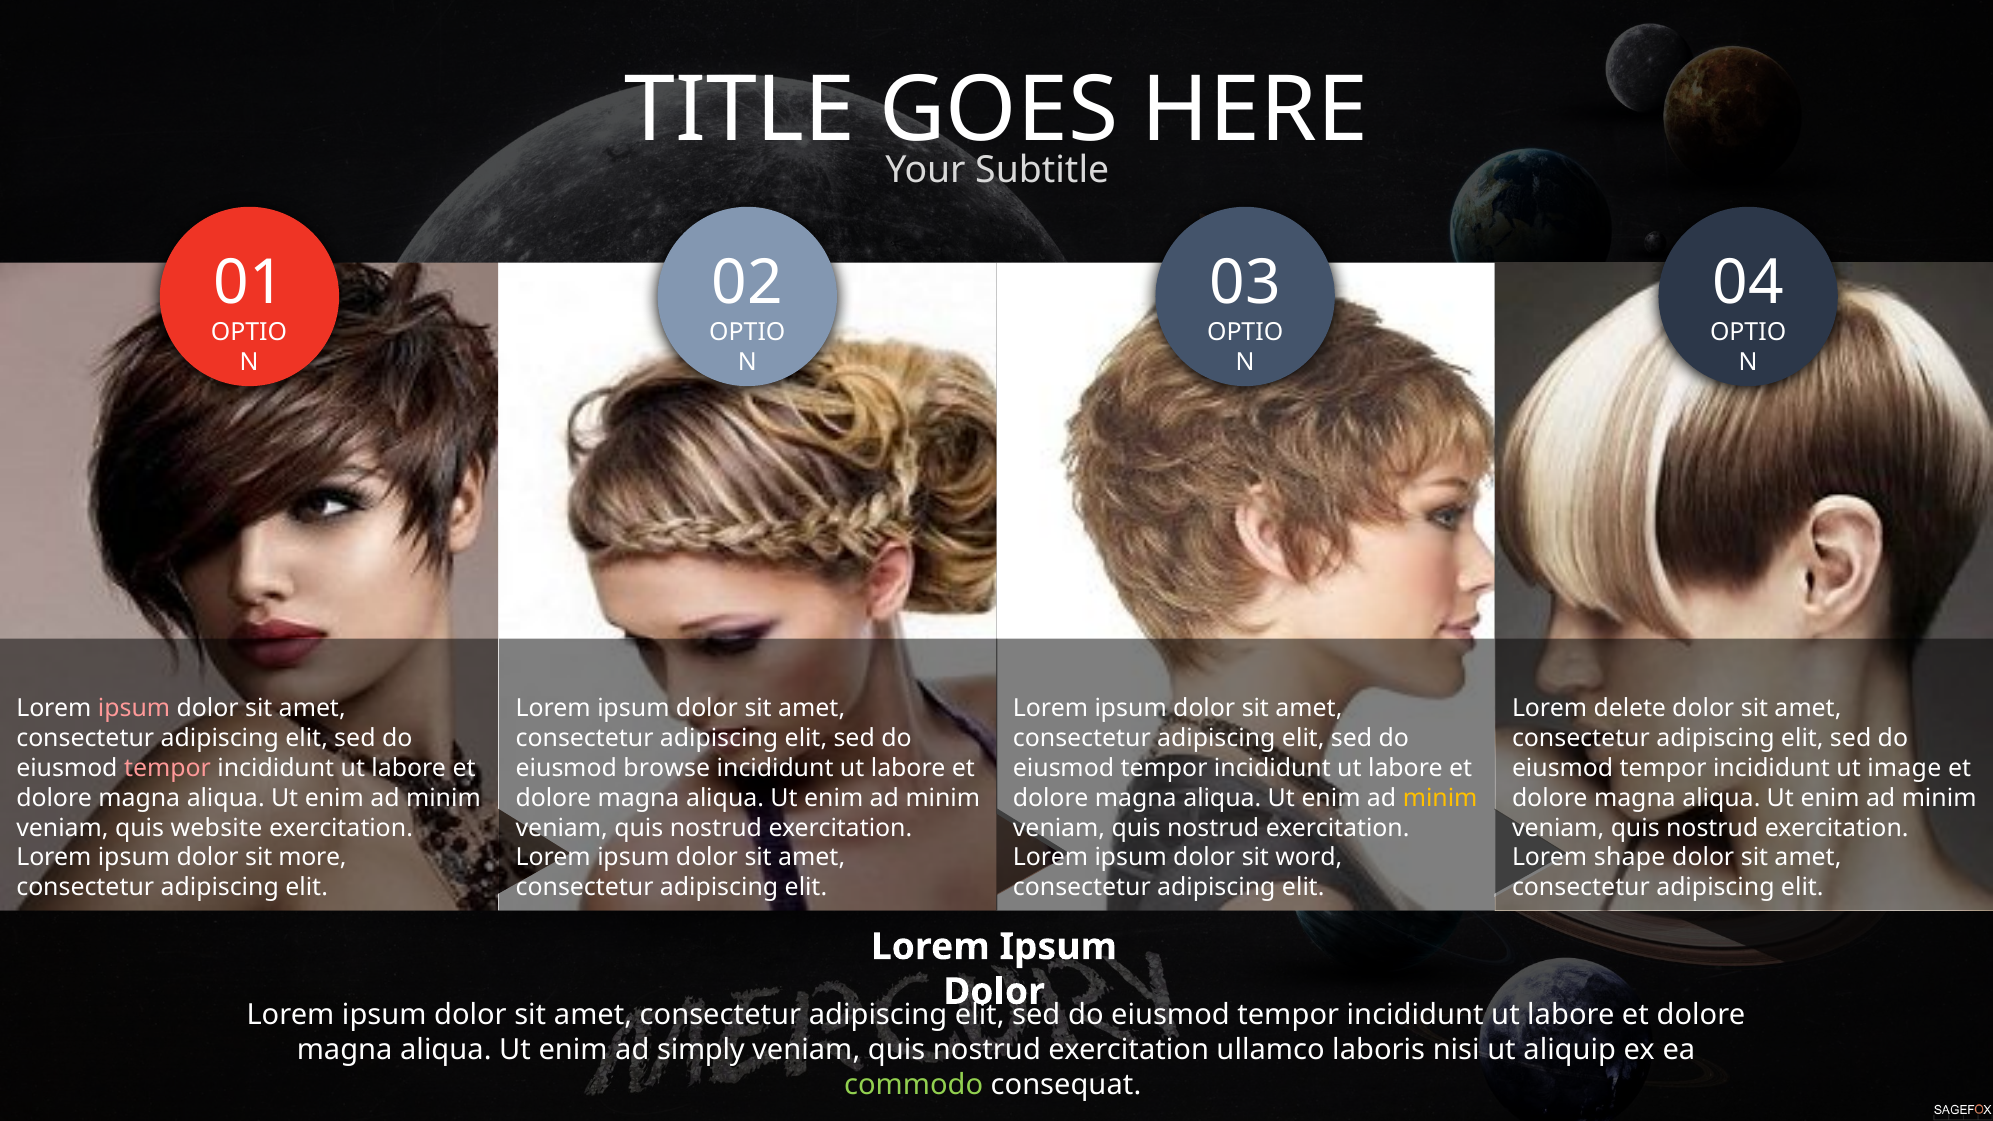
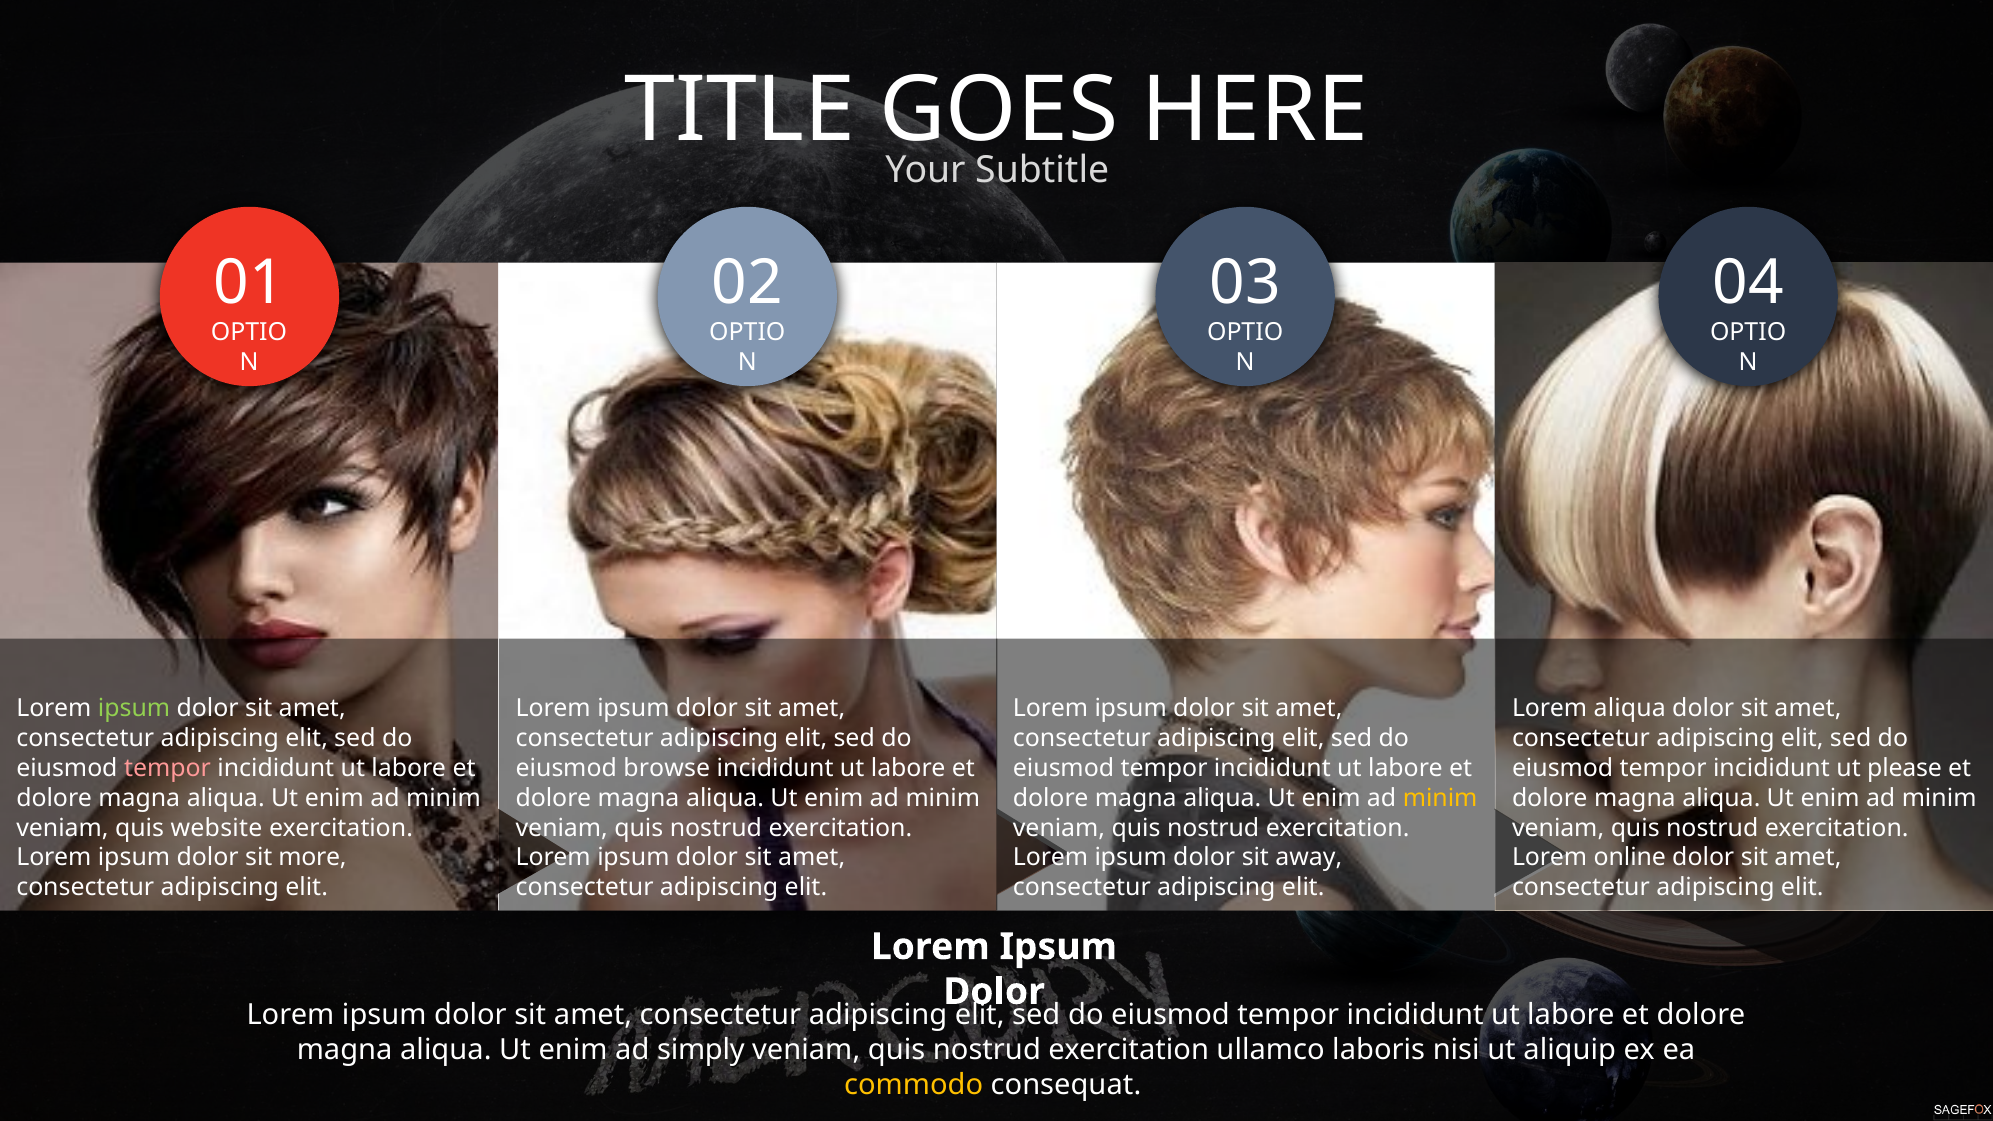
ipsum at (134, 708) colour: pink -> light green
Lorem delete: delete -> aliqua
image: image -> please
word: word -> away
shape: shape -> online
commodo colour: light green -> yellow
